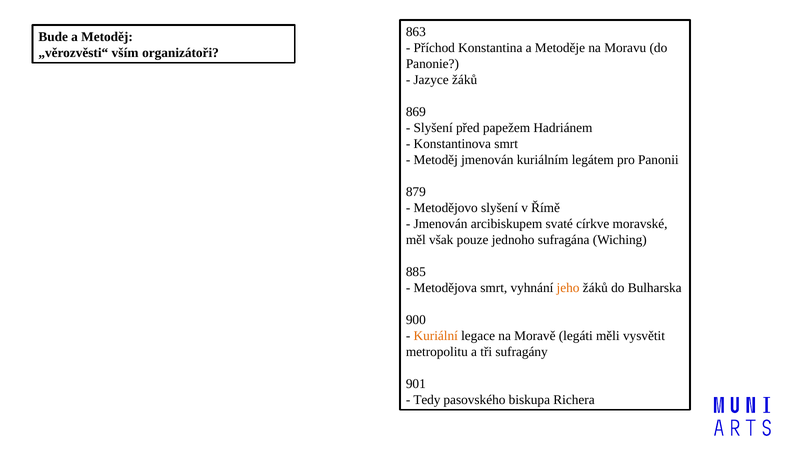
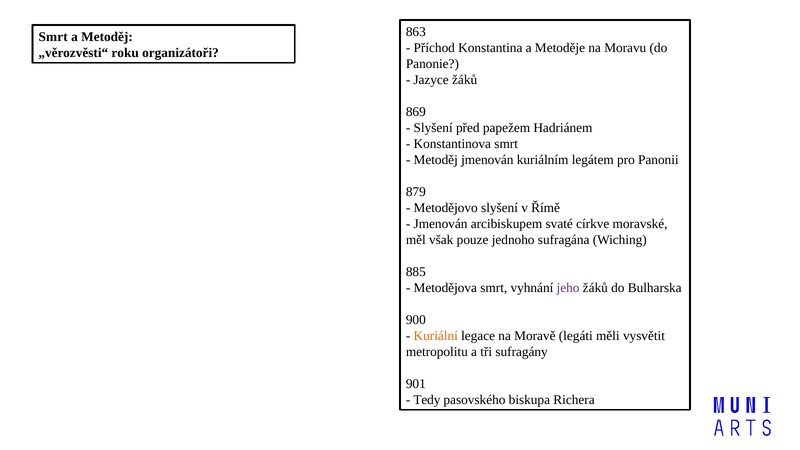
Bude at (53, 37): Bude -> Smrt
vším: vším -> roku
jeho colour: orange -> purple
